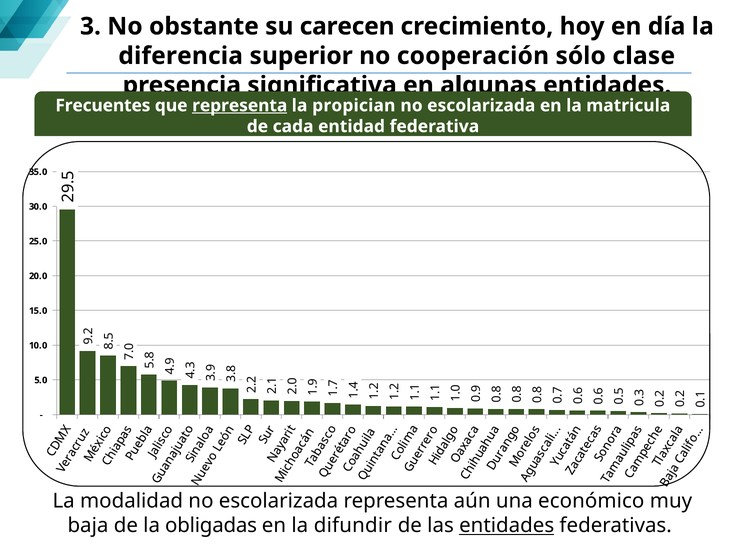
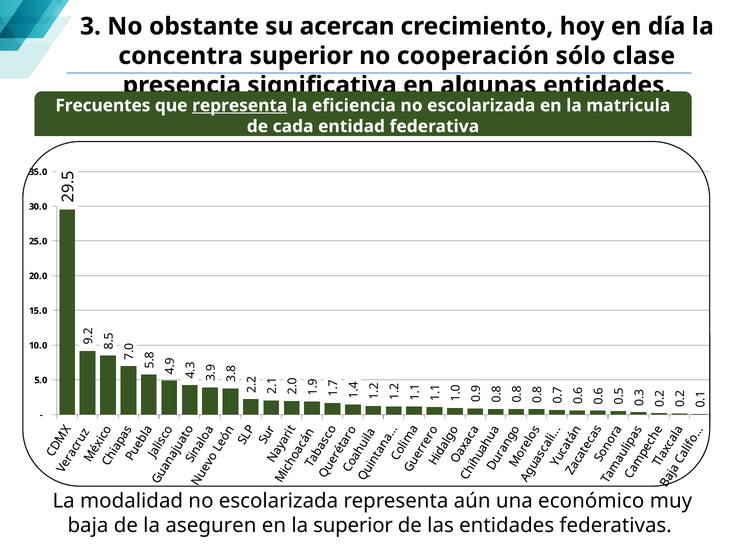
carecen: carecen -> acercan
diferencia: diferencia -> concentra
propician: propician -> eficiencia
obligadas: obligadas -> aseguren
la difundir: difundir -> superior
entidades at (507, 525) underline: present -> none
